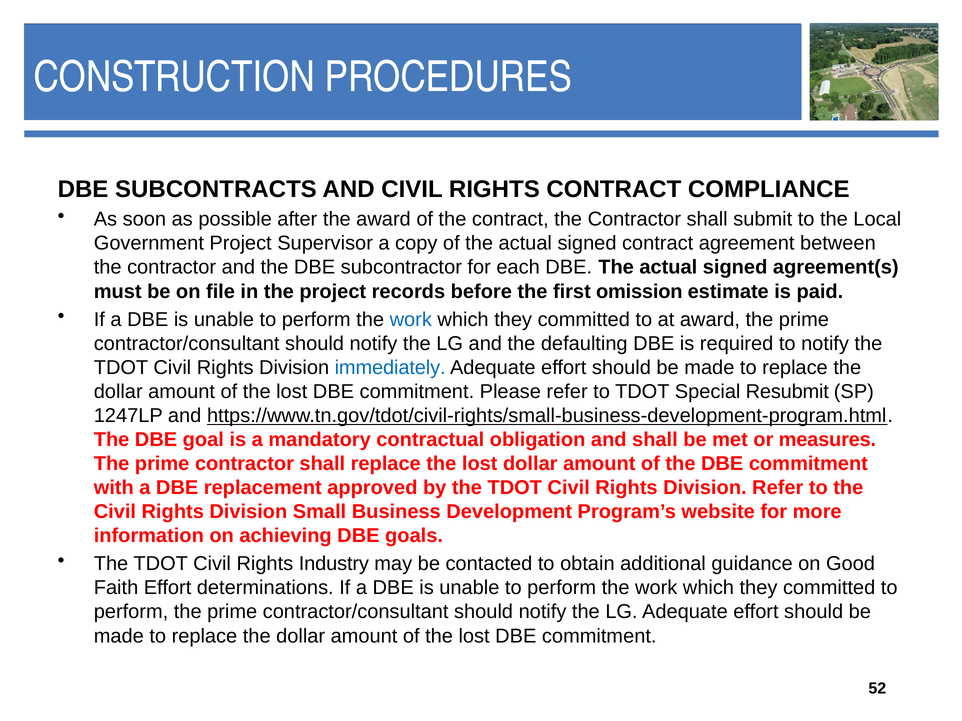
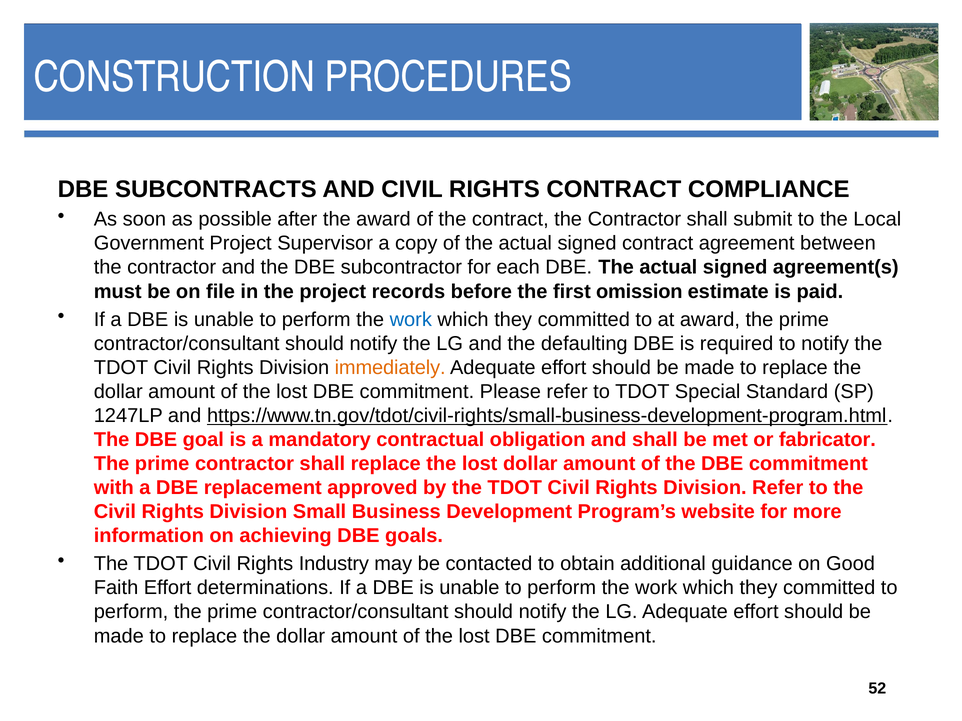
immediately colour: blue -> orange
Resubmit: Resubmit -> Standard
measures: measures -> fabricator
